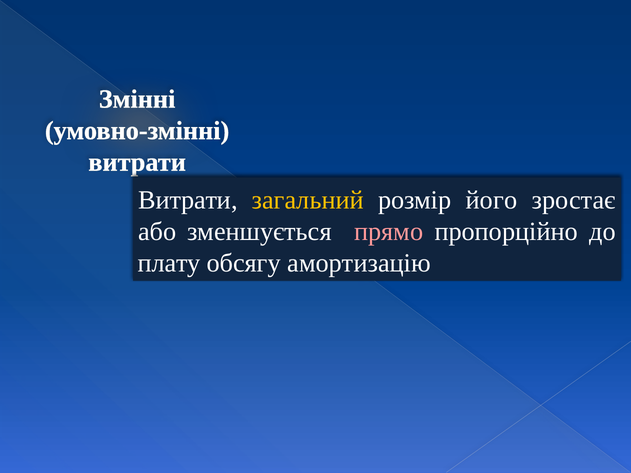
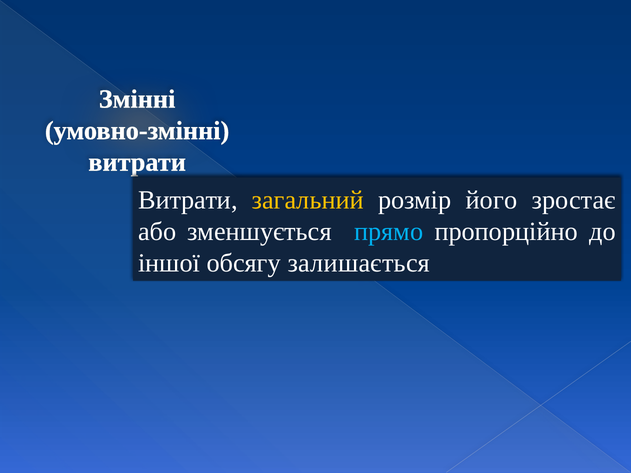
прямо colour: pink -> light blue
плату: плату -> іншої
амортизацію: амортизацію -> залишається
